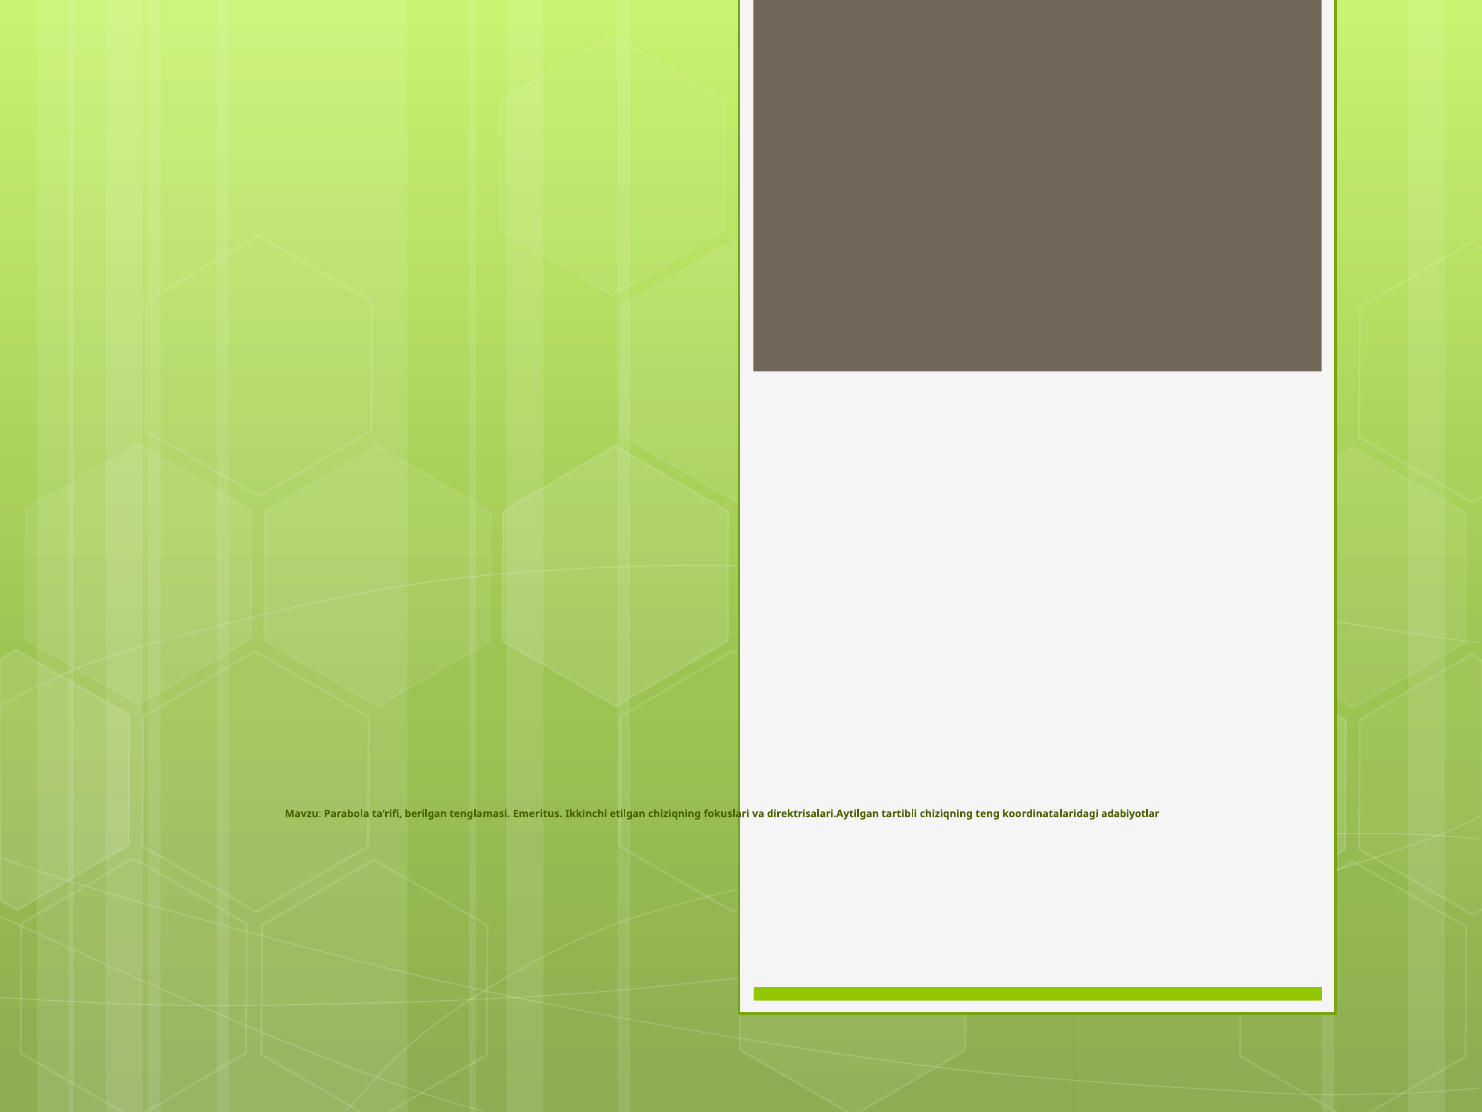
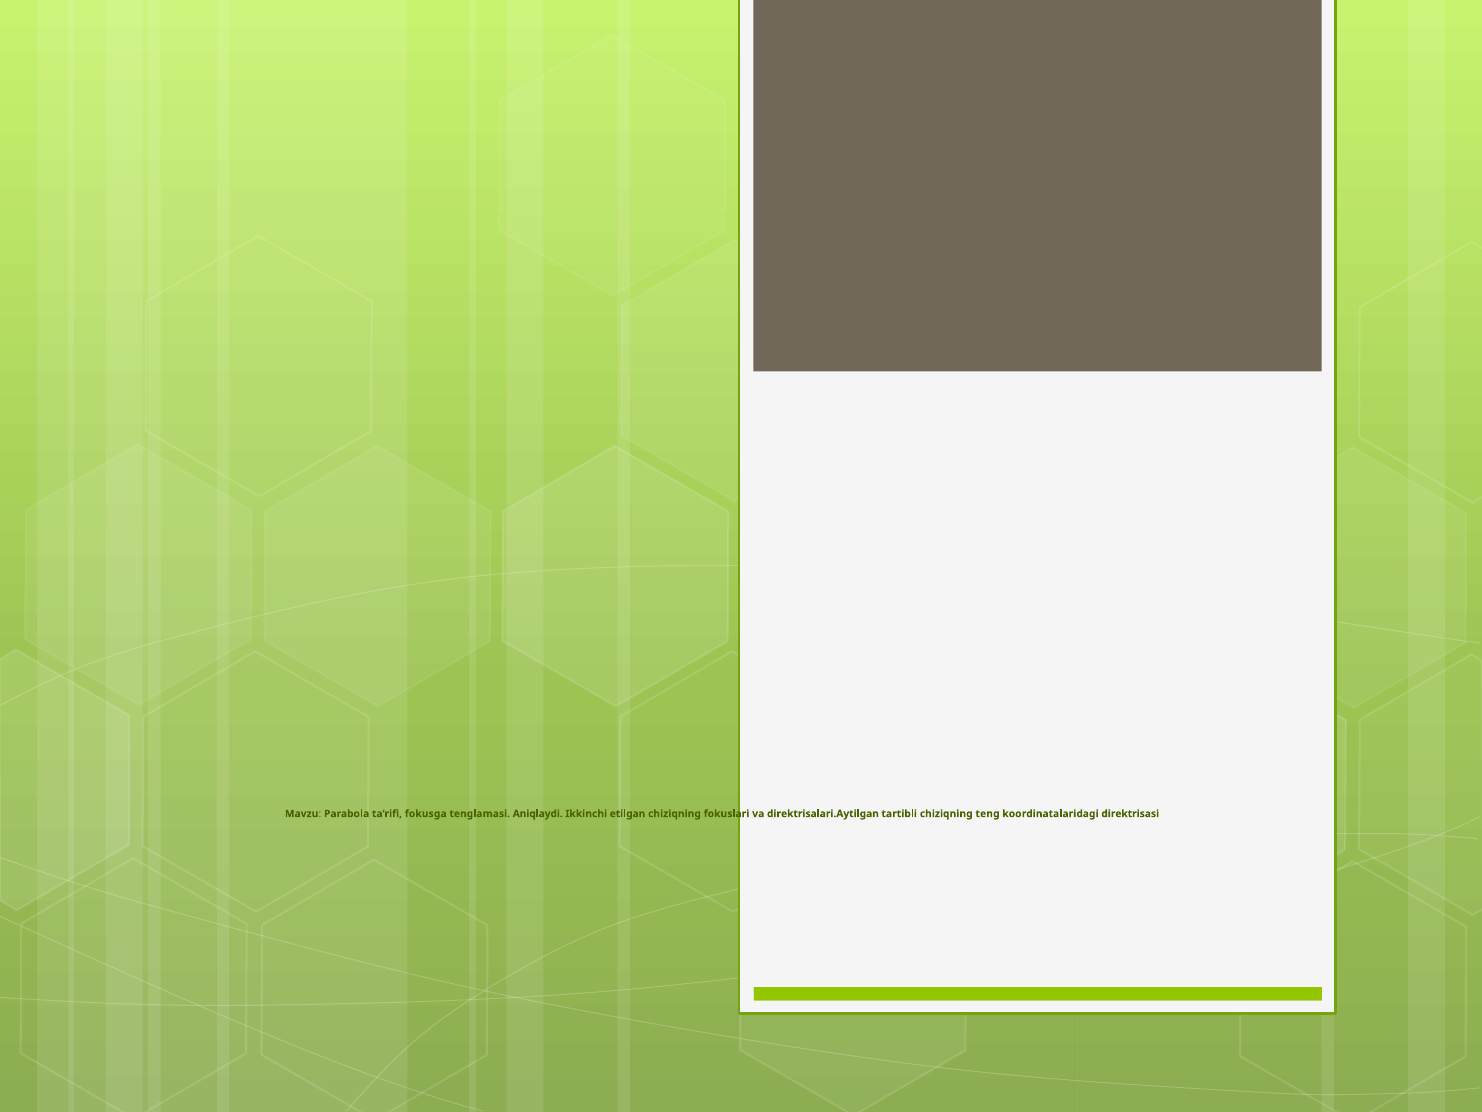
berilgan: berilgan -> fokusga
Emeritus: Emeritus -> Aniqlaydi
adabiyotlar: adabiyotlar -> direktrisasi
